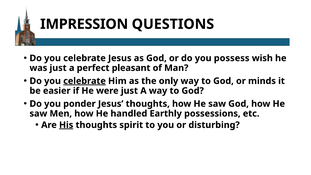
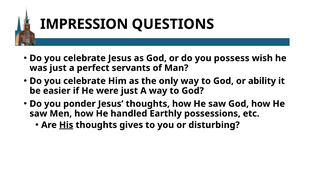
pleasant: pleasant -> servants
celebrate at (85, 81) underline: present -> none
minds: minds -> ability
spirit: spirit -> gives
